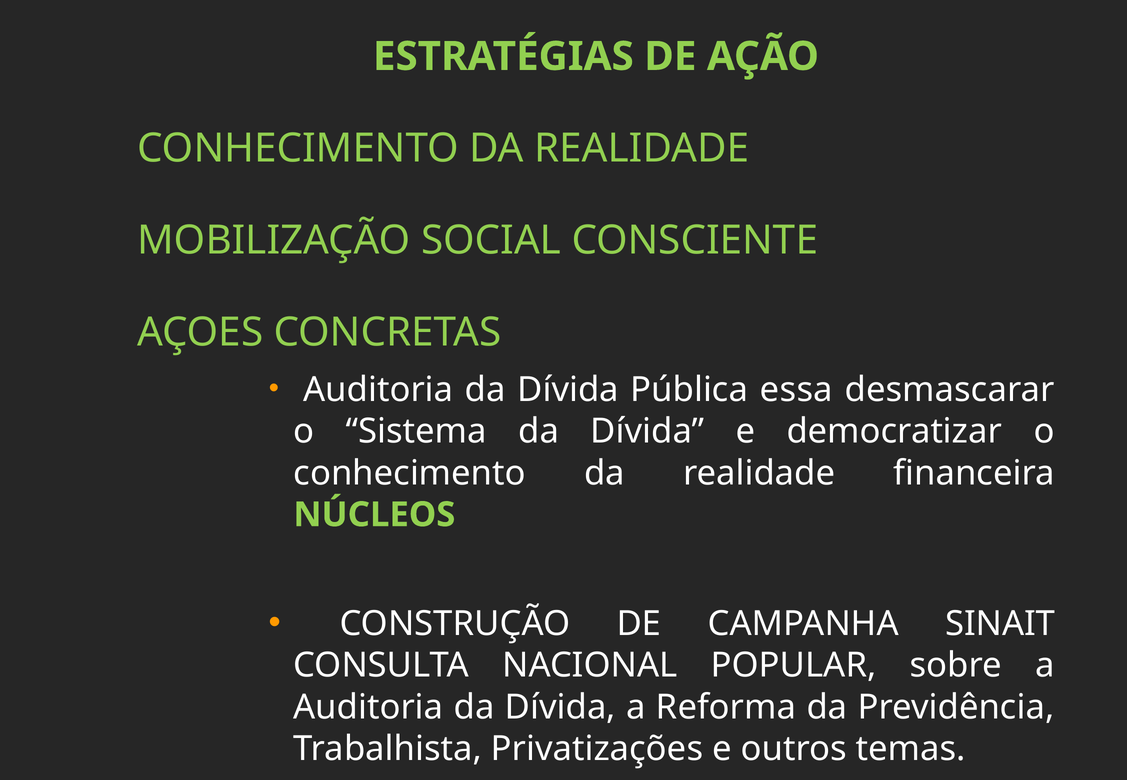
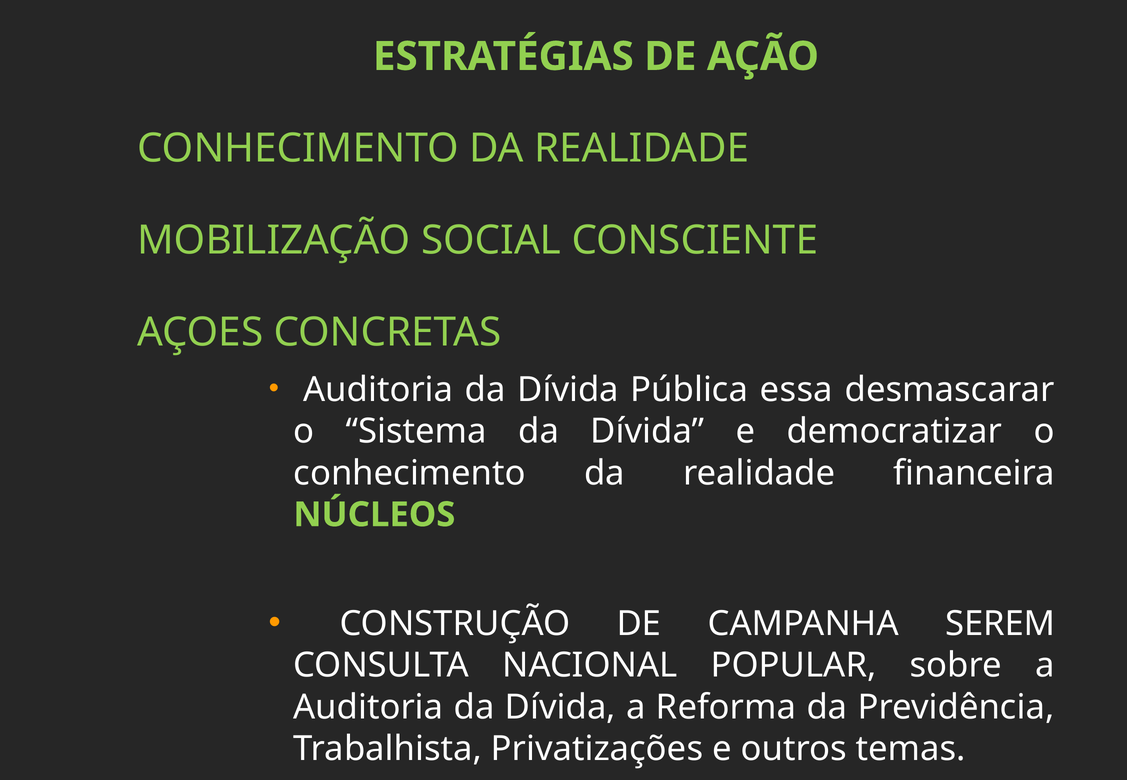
SINAIT: SINAIT -> SEREM
